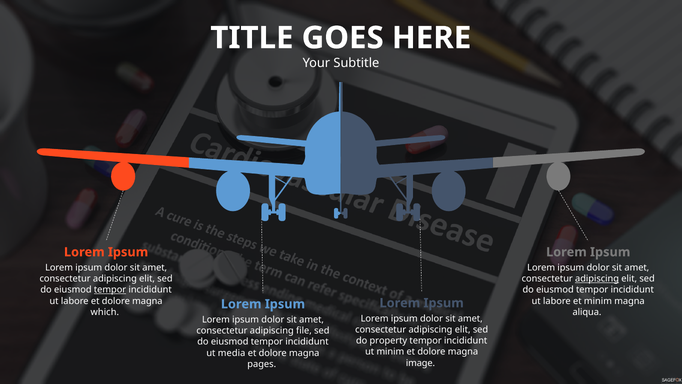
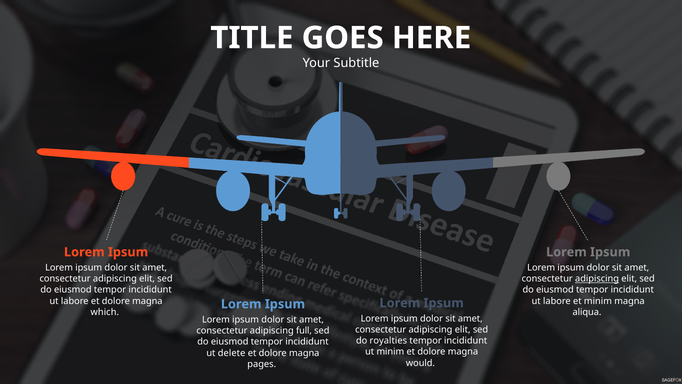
tempor at (110, 290) underline: present -> none
file: file -> full
property: property -> royalties
media: media -> delete
image: image -> would
